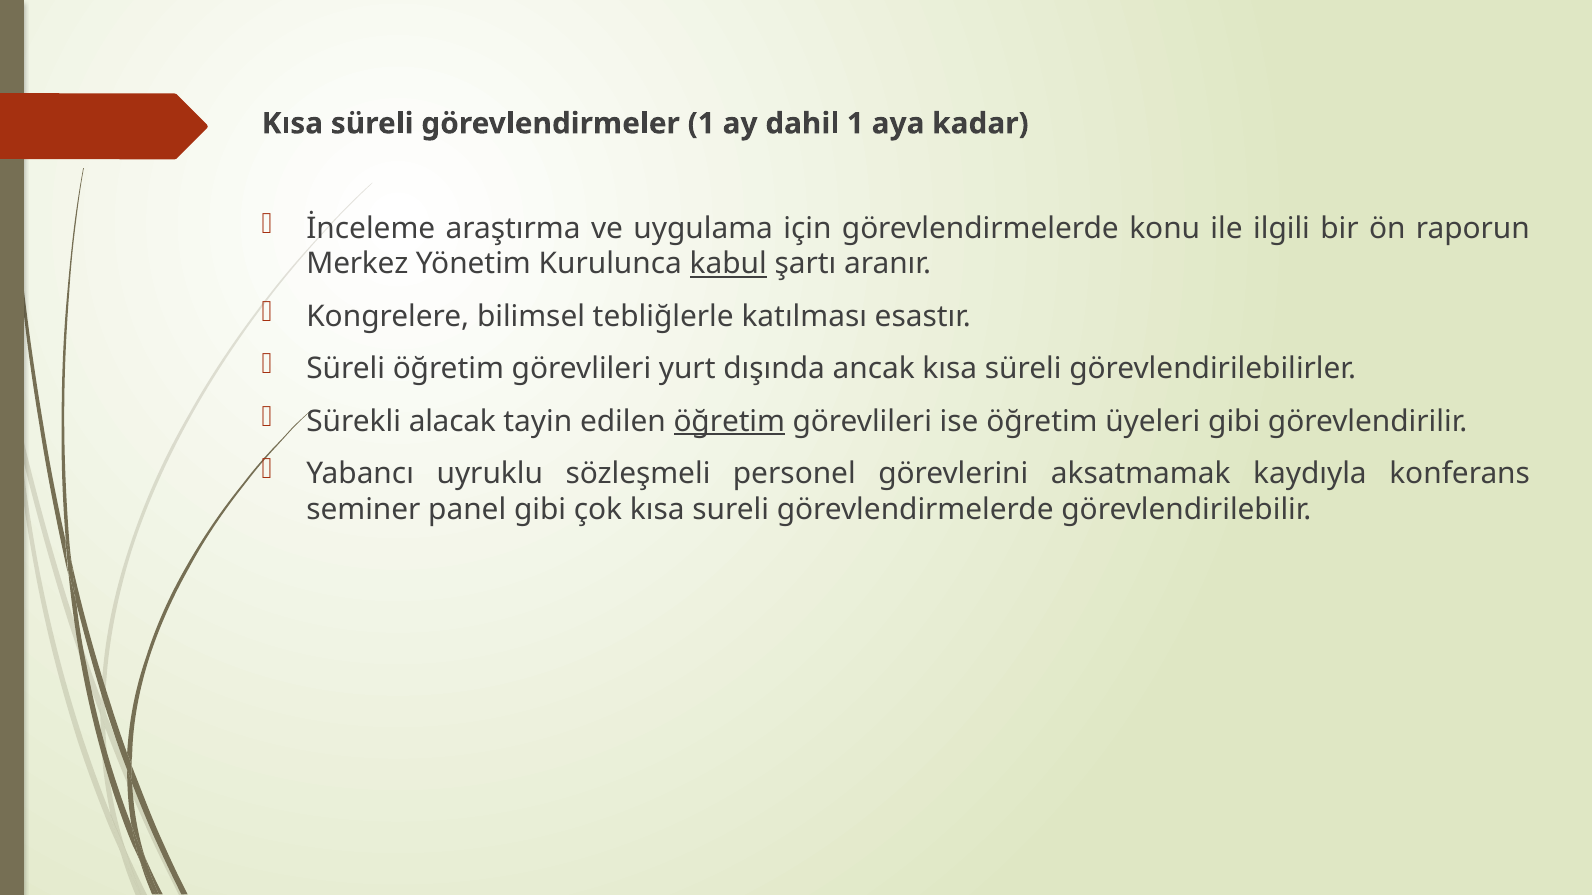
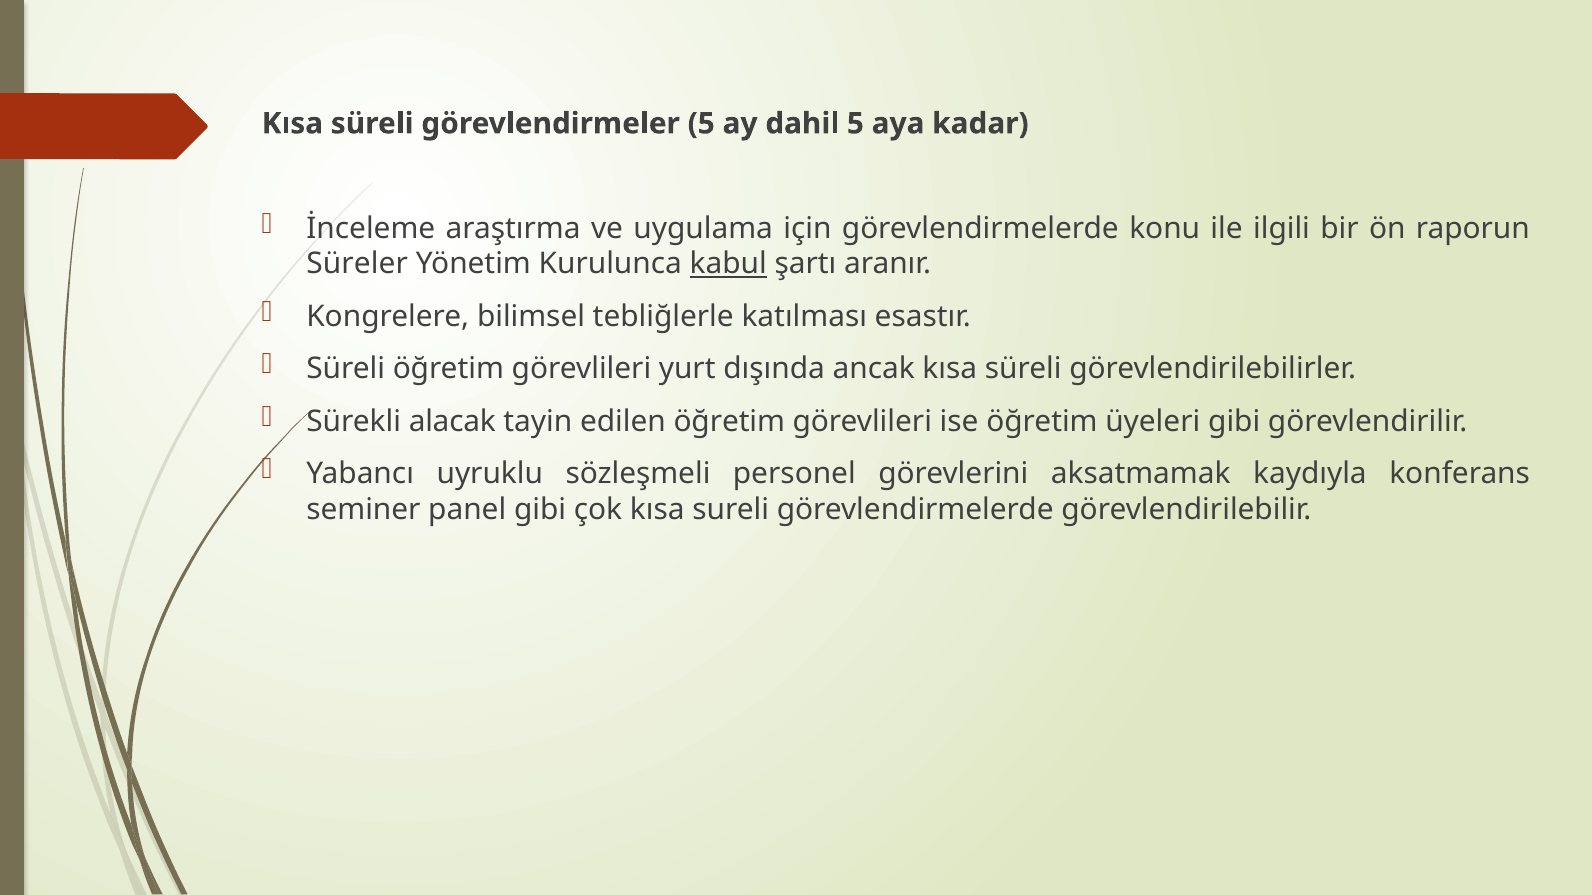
görevlendirmeler 1: 1 -> 5
dahil 1: 1 -> 5
Merkez: Merkez -> Süreler
öğretim at (729, 422) underline: present -> none
